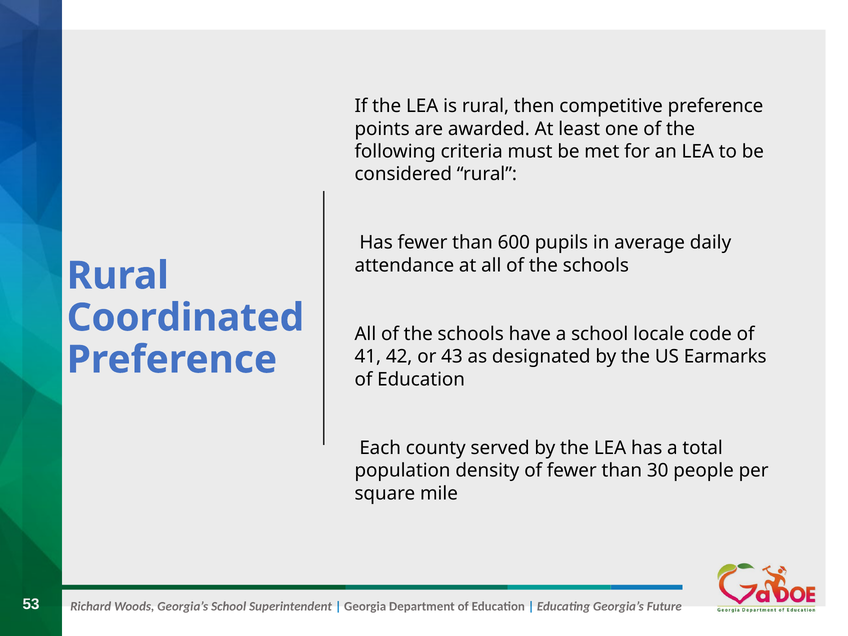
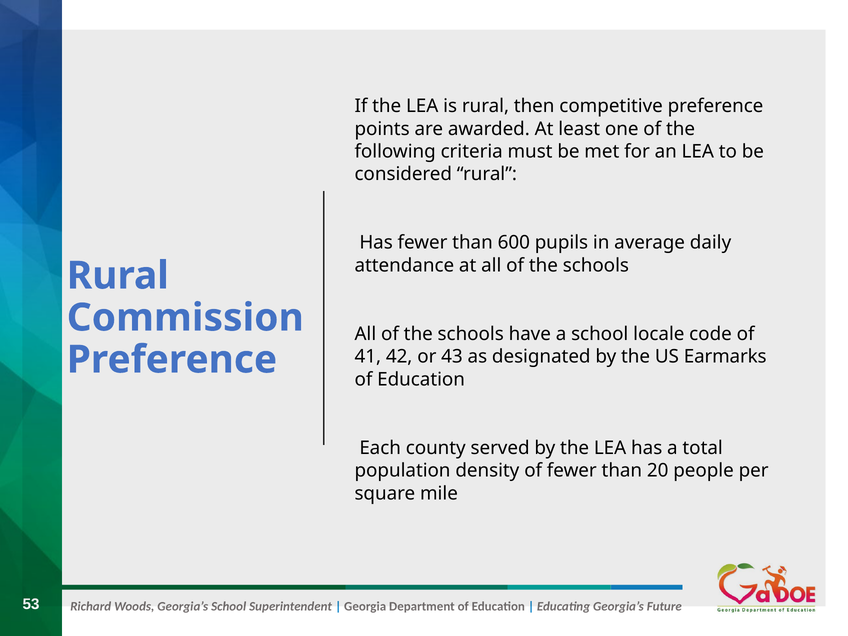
Coordinated: Coordinated -> Commission
30: 30 -> 20
